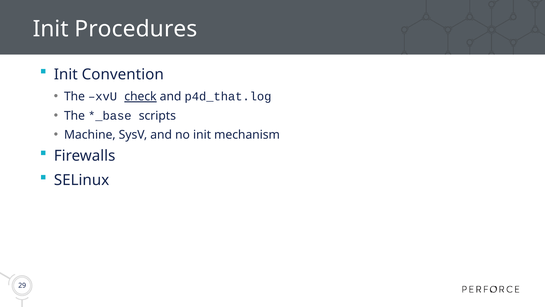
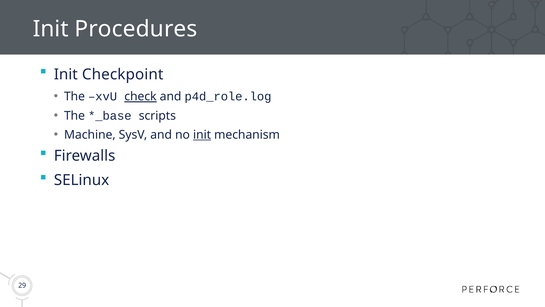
Convention: Convention -> Checkpoint
p4d_that.log: p4d_that.log -> p4d_role.log
init at (202, 135) underline: none -> present
